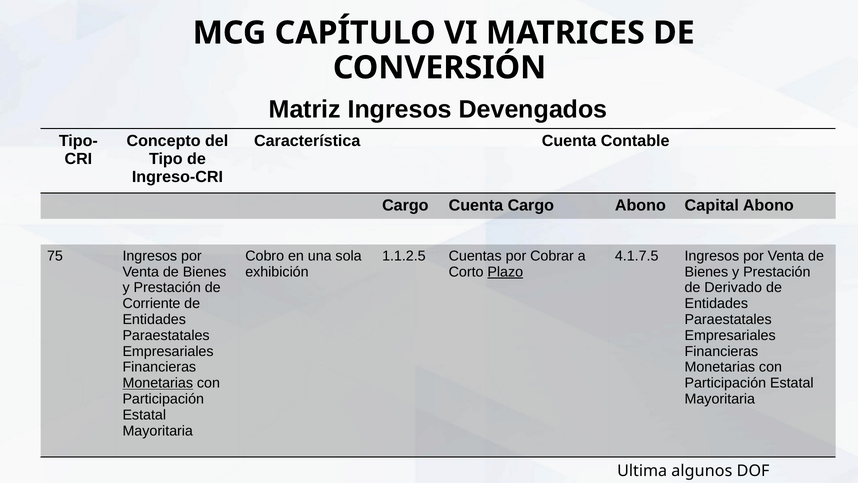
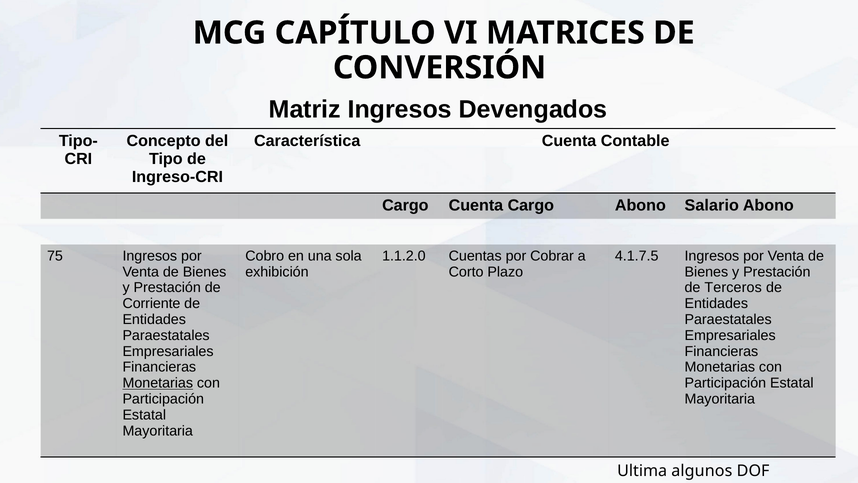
Capital: Capital -> Salario
1.1.2.5: 1.1.2.5 -> 1.1.2.0
Plazo underline: present -> none
Derivado: Derivado -> Terceros
